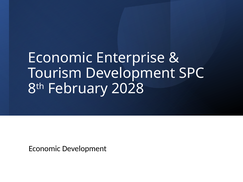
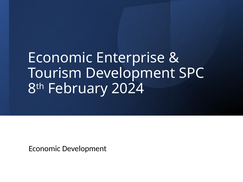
2028: 2028 -> 2024
